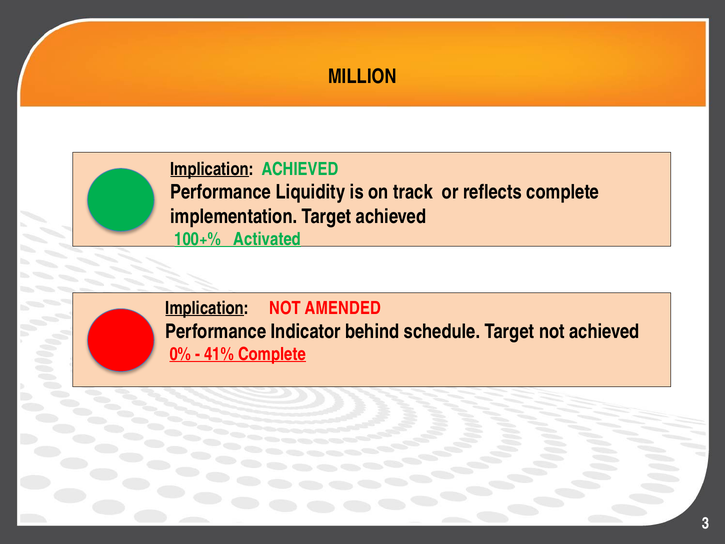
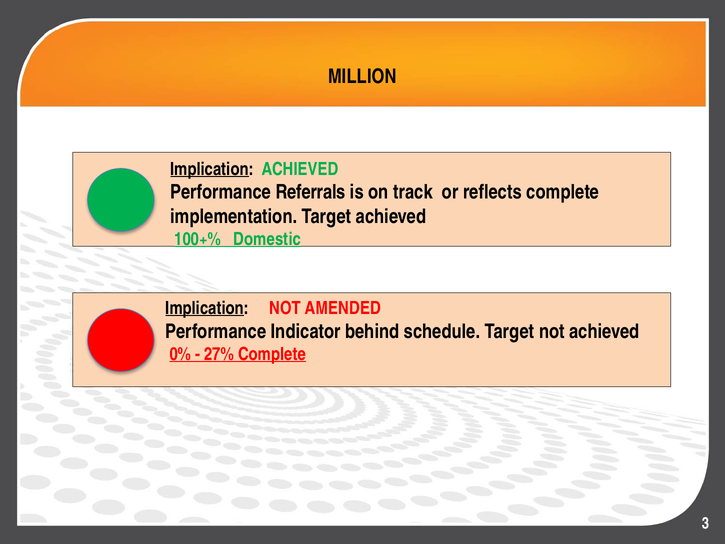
Liquidity: Liquidity -> Referrals
Activated: Activated -> Domestic
41%: 41% -> 27%
